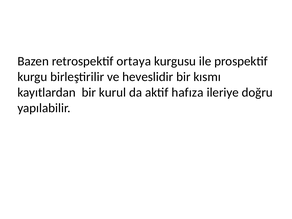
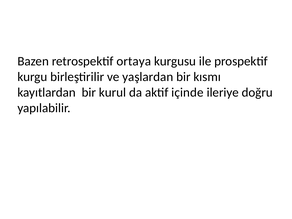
heveslidir: heveslidir -> yaşlardan
hafıza: hafıza -> içinde
